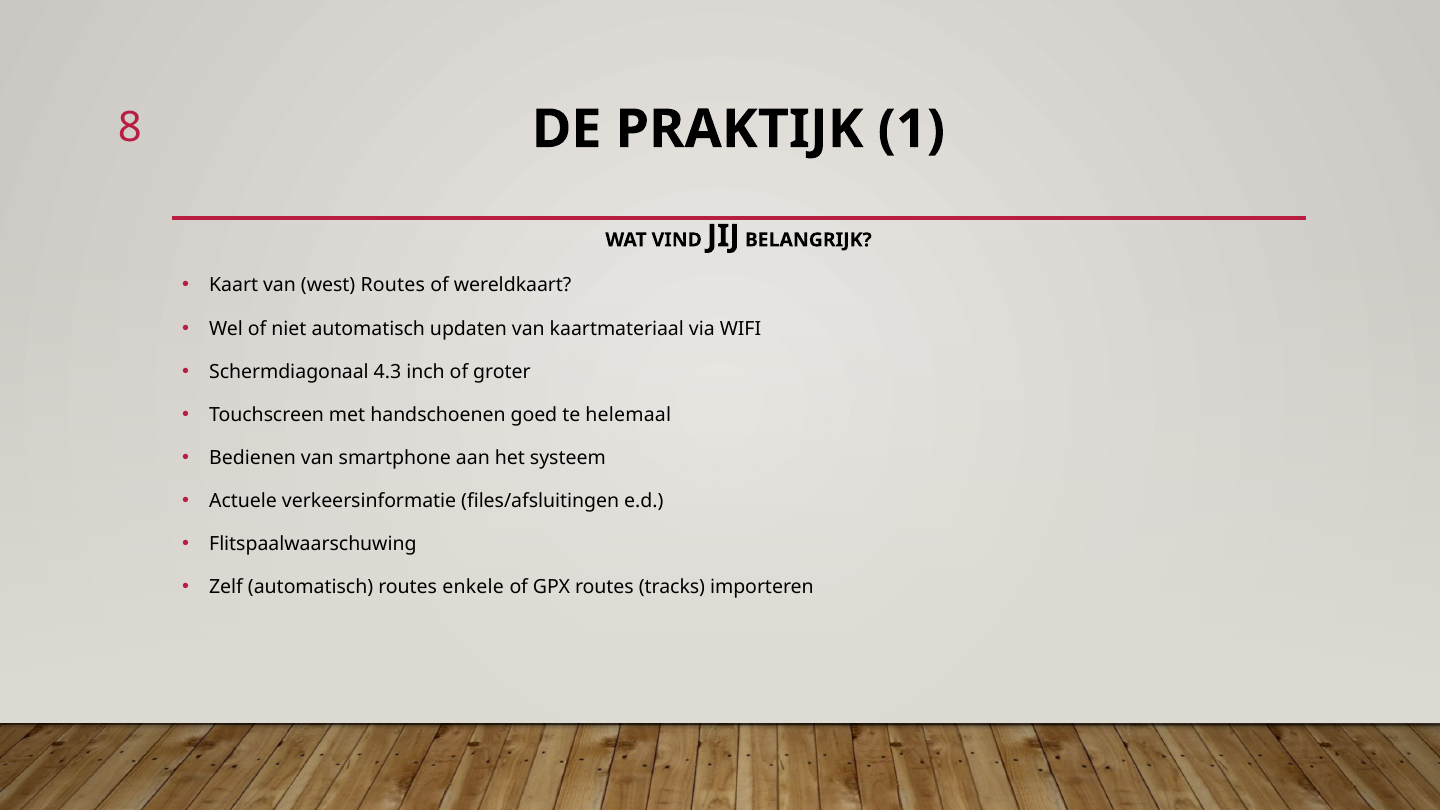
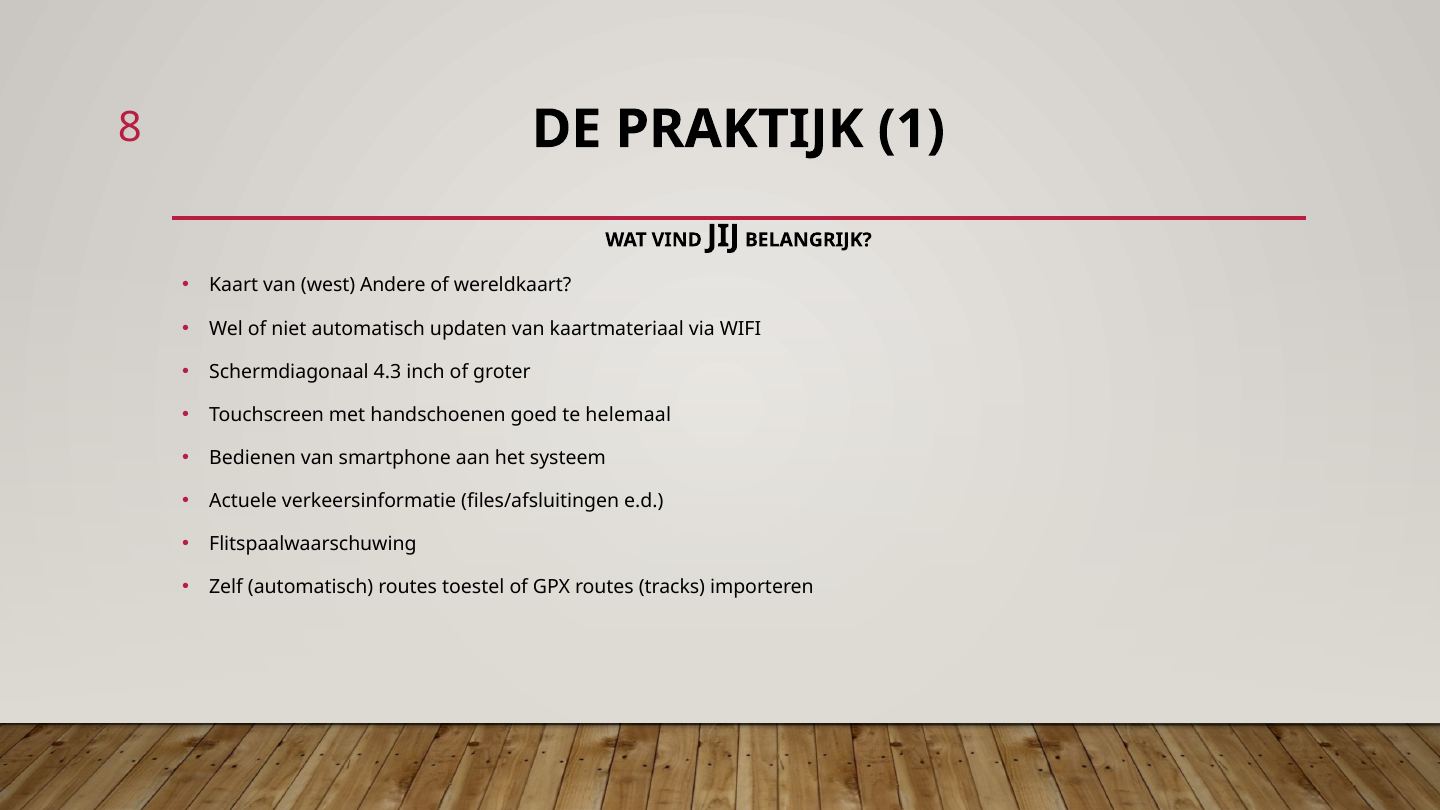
west Routes: Routes -> Andere
enkele: enkele -> toestel
